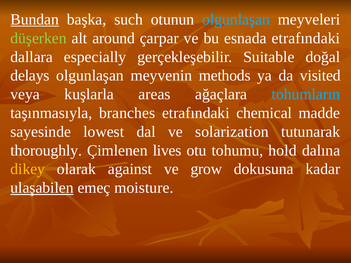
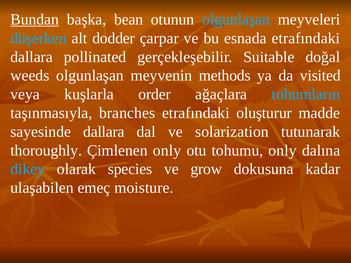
such: such -> bean
düşerken colour: light green -> light blue
around: around -> dodder
especially: especially -> pollinated
delays: delays -> weeds
areas: areas -> order
chemical: chemical -> oluşturur
sayesinde lowest: lowest -> dallara
Çimlenen lives: lives -> only
tohumu hold: hold -> only
dikey colour: yellow -> light blue
against: against -> species
ulaşabilen underline: present -> none
